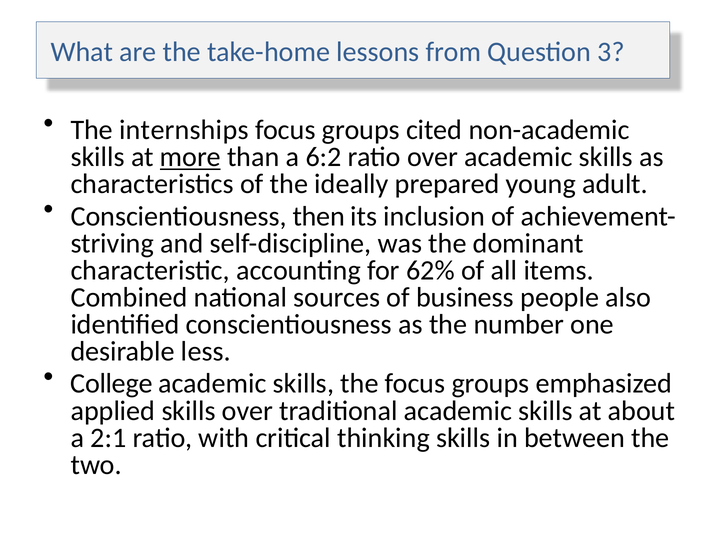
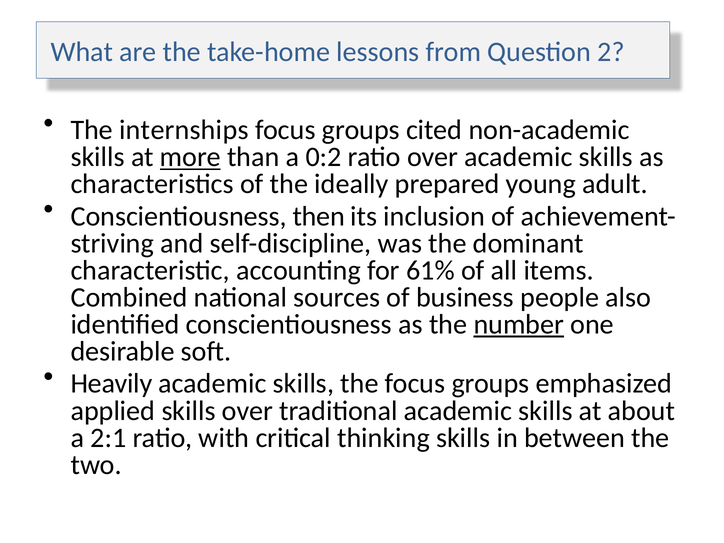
3: 3 -> 2
6:2: 6:2 -> 0:2
62%: 62% -> 61%
number underline: none -> present
less: less -> soft
College: College -> Heavily
